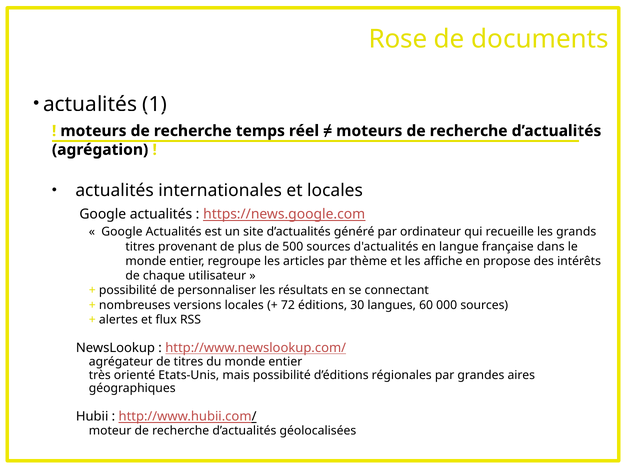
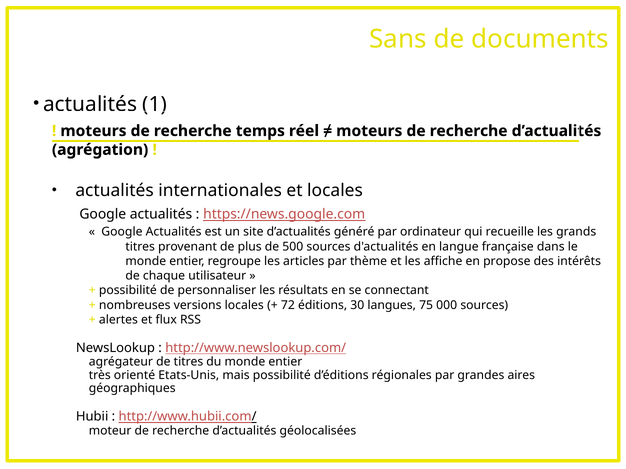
Rose: Rose -> Sans
60: 60 -> 75
